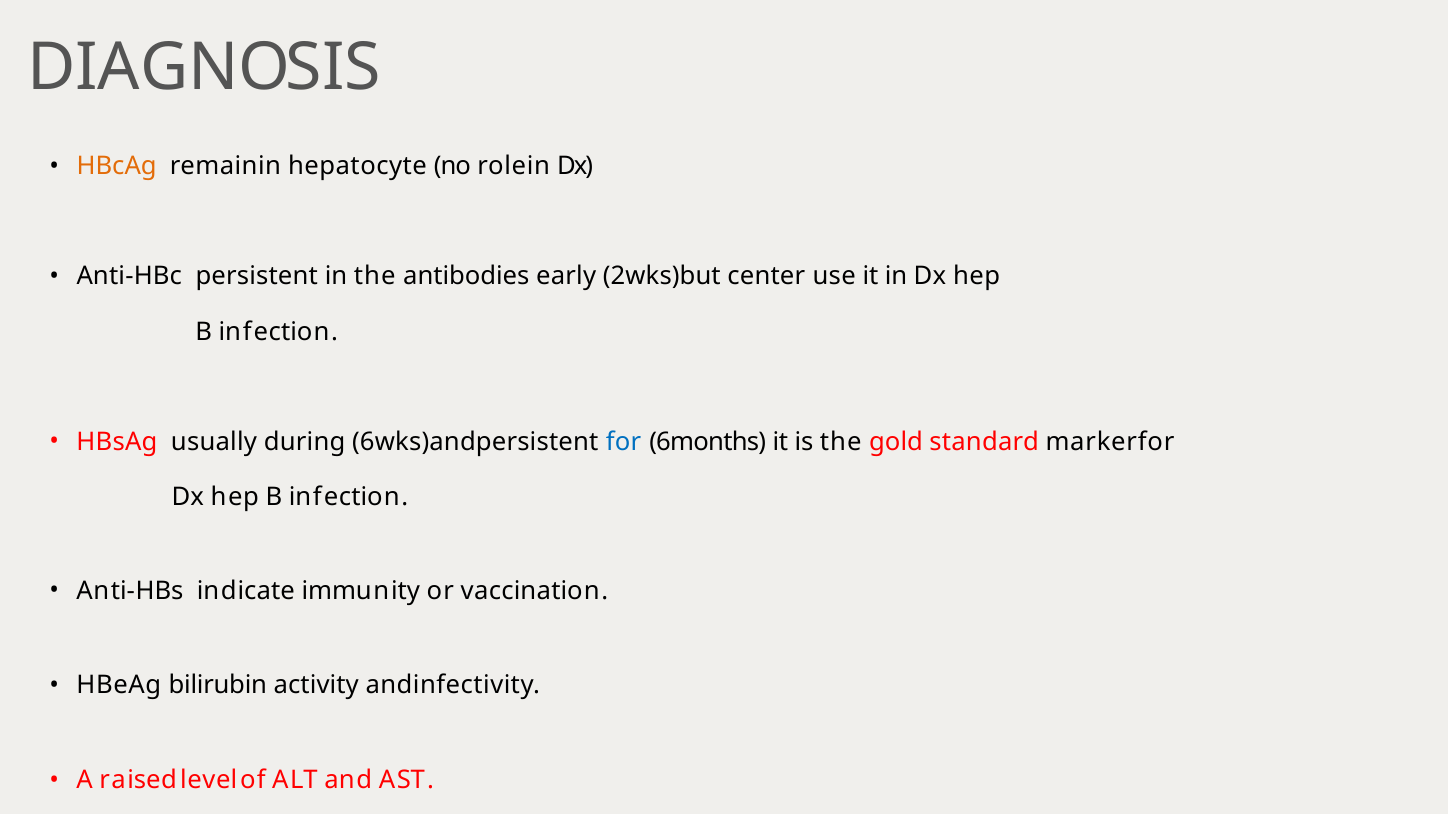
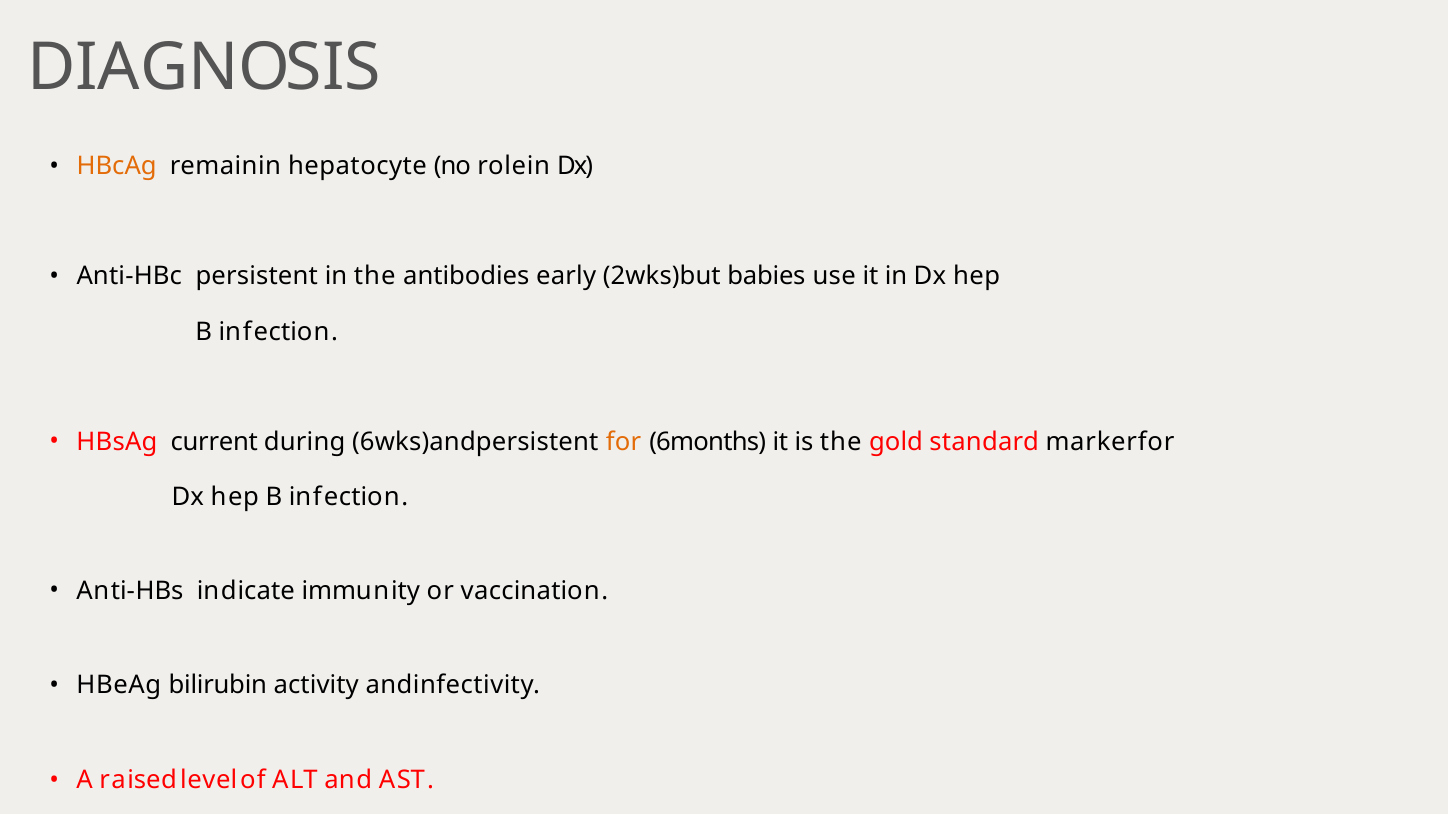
center: center -> babies
usually: usually -> current
for colour: blue -> orange
